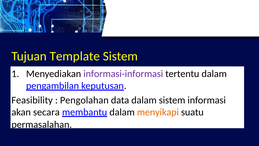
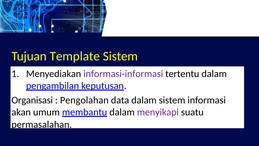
Feasibility: Feasibility -> Organisasi
secara: secara -> umum
menyikapi colour: orange -> purple
